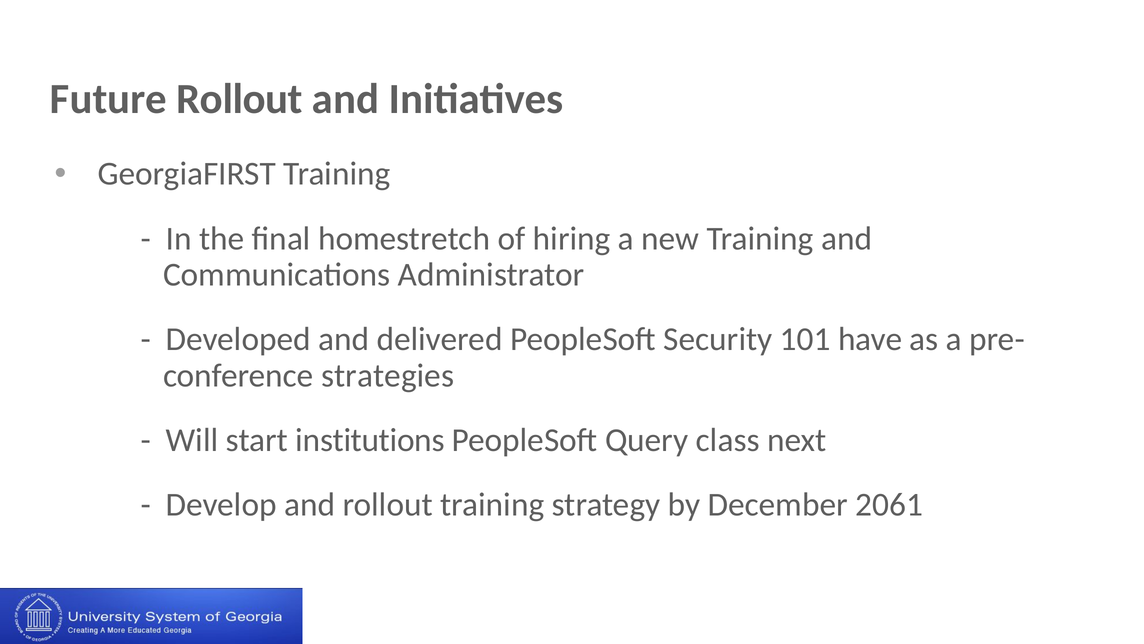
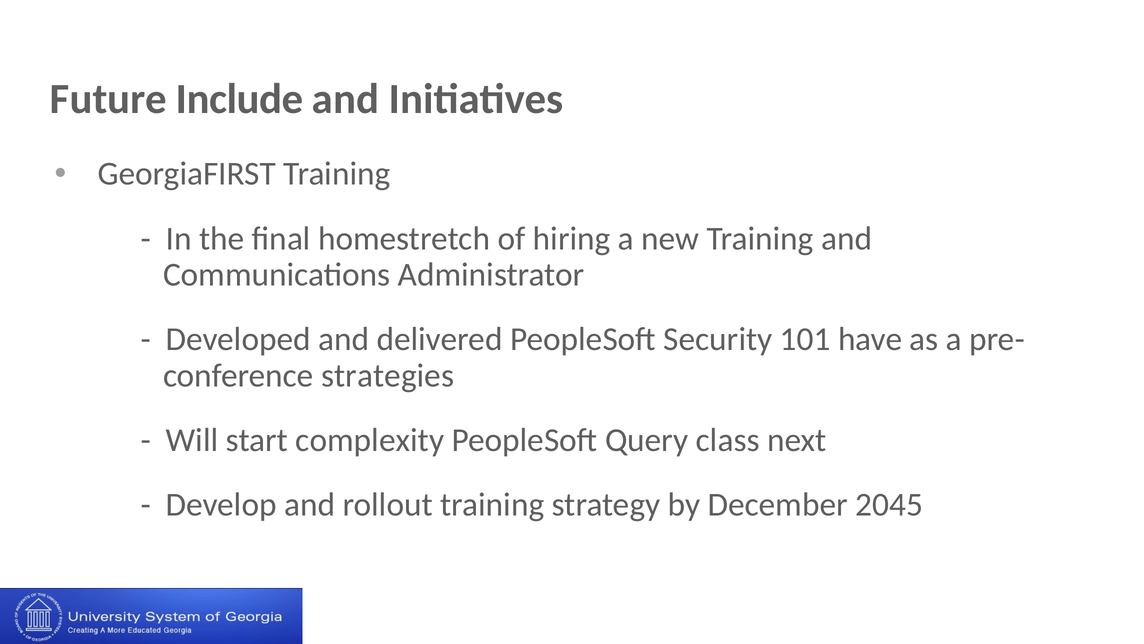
Future Rollout: Rollout -> Include
institutions: institutions -> complexity
2061: 2061 -> 2045
